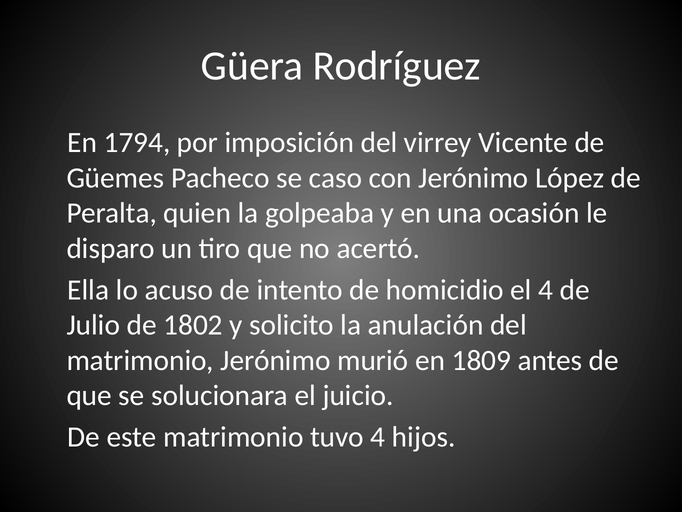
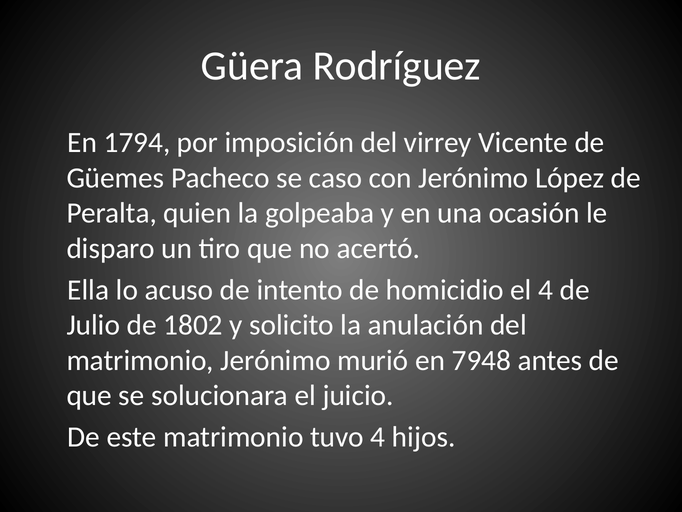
1809: 1809 -> 7948
